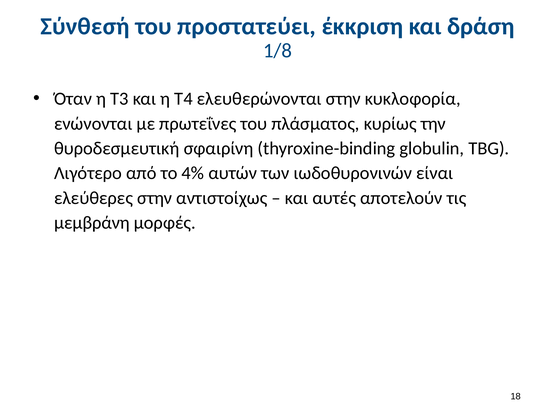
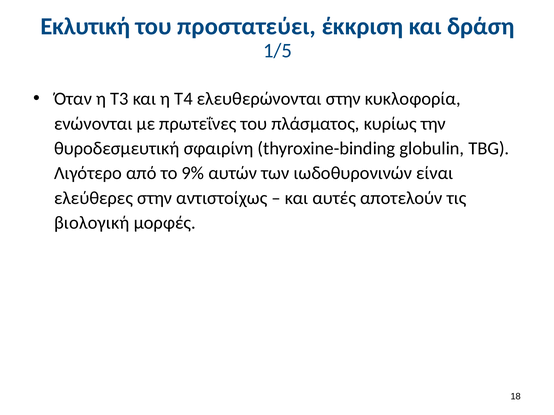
Σύνθεσή: Σύνθεσή -> Εκλυτική
1/8: 1/8 -> 1/5
4%: 4% -> 9%
μεμβράνη: μεμβράνη -> βιολογική
